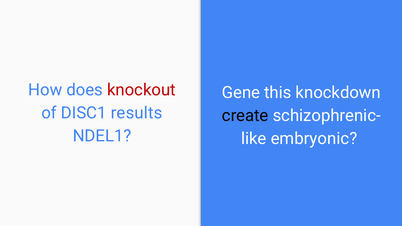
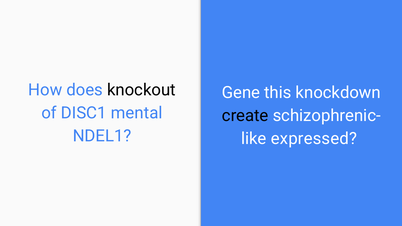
knockout colour: red -> black
results: results -> mental
embryonic: embryonic -> expressed
